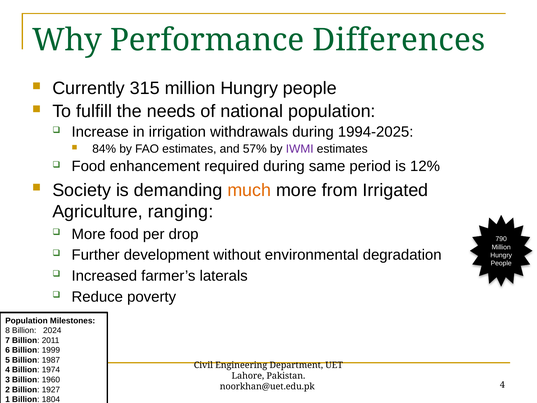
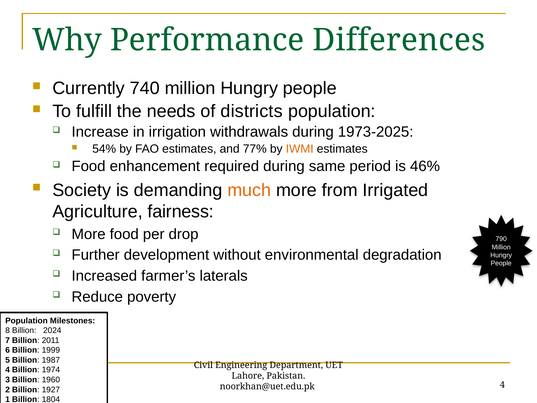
315: 315 -> 740
national: national -> districts
1994-2025: 1994-2025 -> 1973-2025
84%: 84% -> 54%
57%: 57% -> 77%
IWMI colour: purple -> orange
12%: 12% -> 46%
ranging: ranging -> fairness
